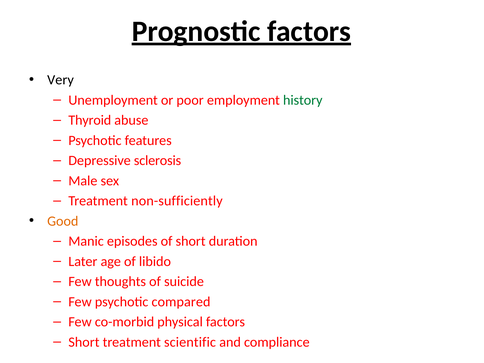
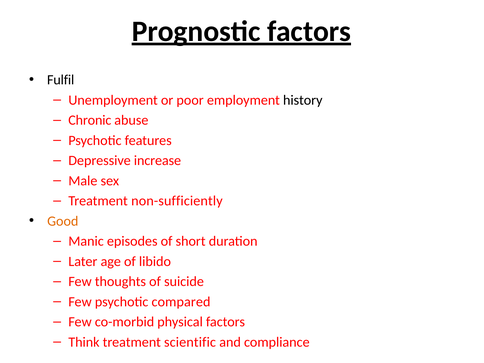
Very: Very -> Fulfil
history colour: green -> black
Thyroid: Thyroid -> Chronic
sclerosis: sclerosis -> increase
Short at (84, 342): Short -> Think
